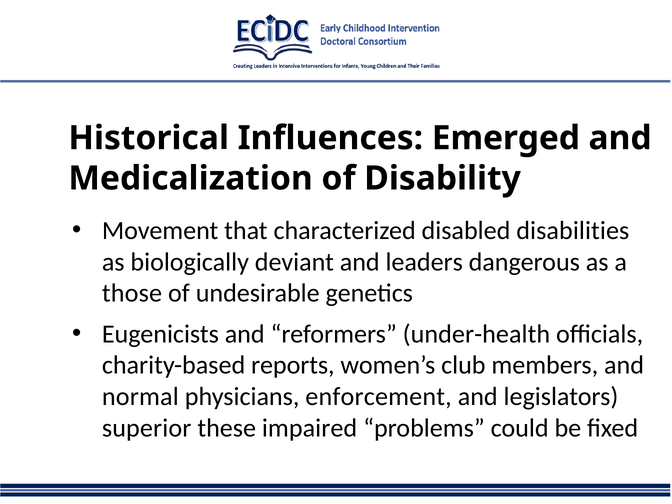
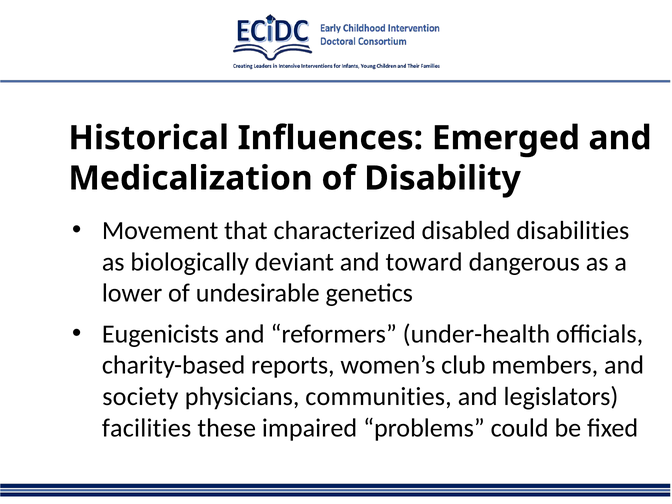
leaders: leaders -> toward
those: those -> lower
normal: normal -> society
enforcement: enforcement -> communities
superior: superior -> facilities
